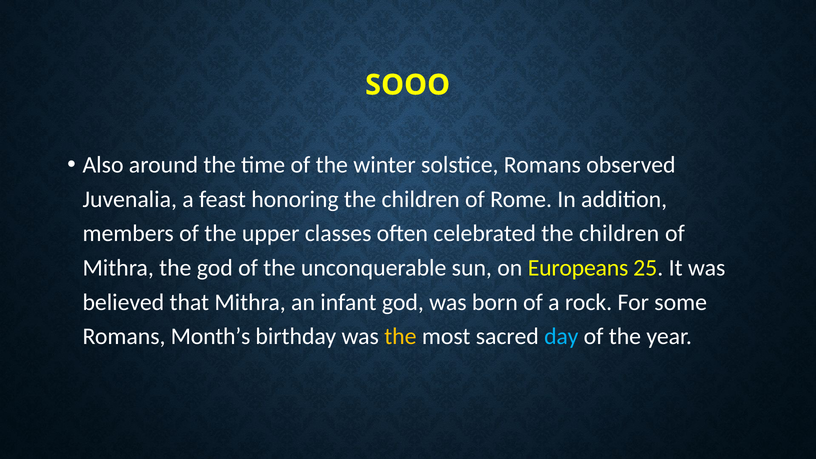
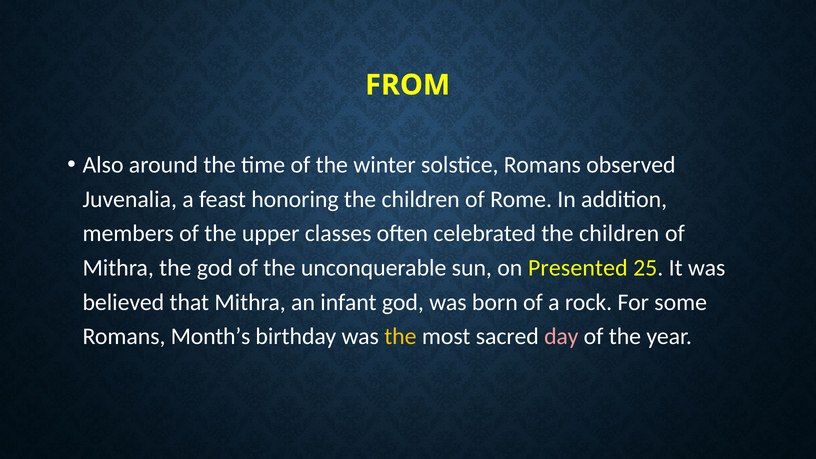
SOOO: SOOO -> FROM
Europeans: Europeans -> Presented
day colour: light blue -> pink
